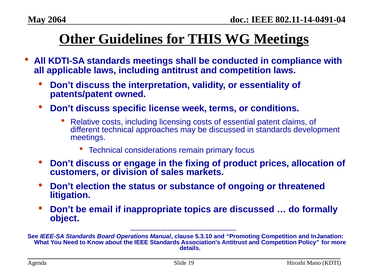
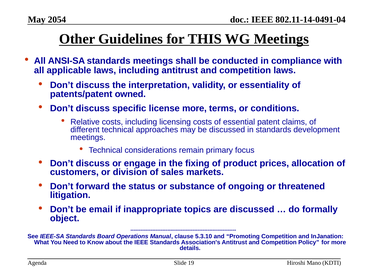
2064: 2064 -> 2054
KDTI-SA: KDTI-SA -> ANSI-SA
license week: week -> more
election: election -> forward
